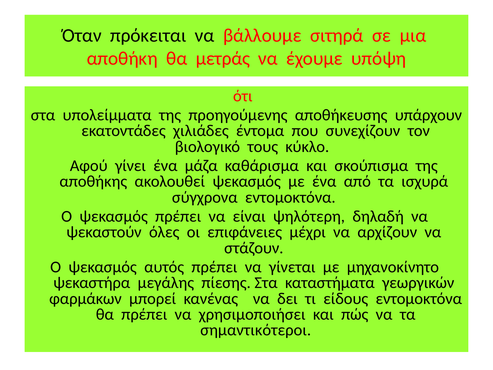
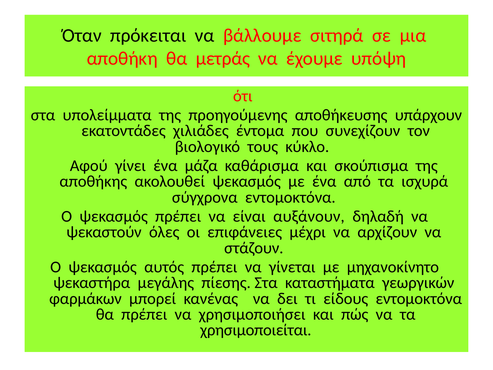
ψηλότερη: ψηλότερη -> αυξάνουν
σημαντικότεροι: σημαντικότεροι -> χρησιμοποιείται
